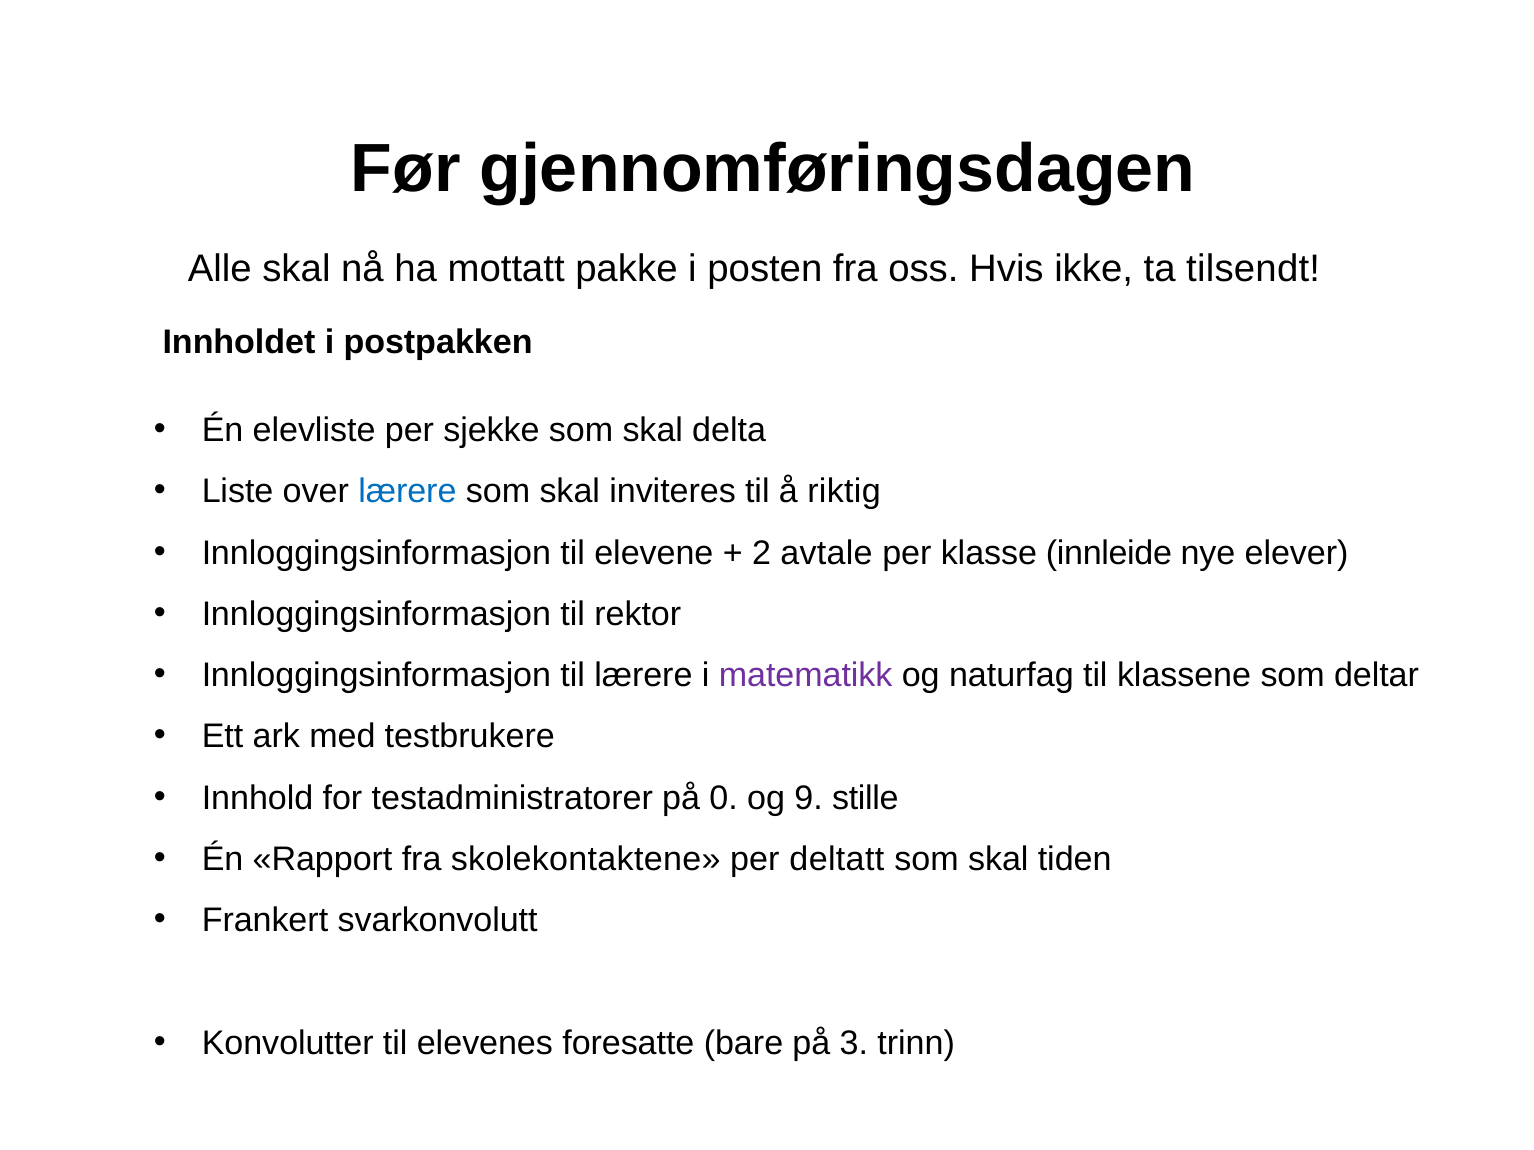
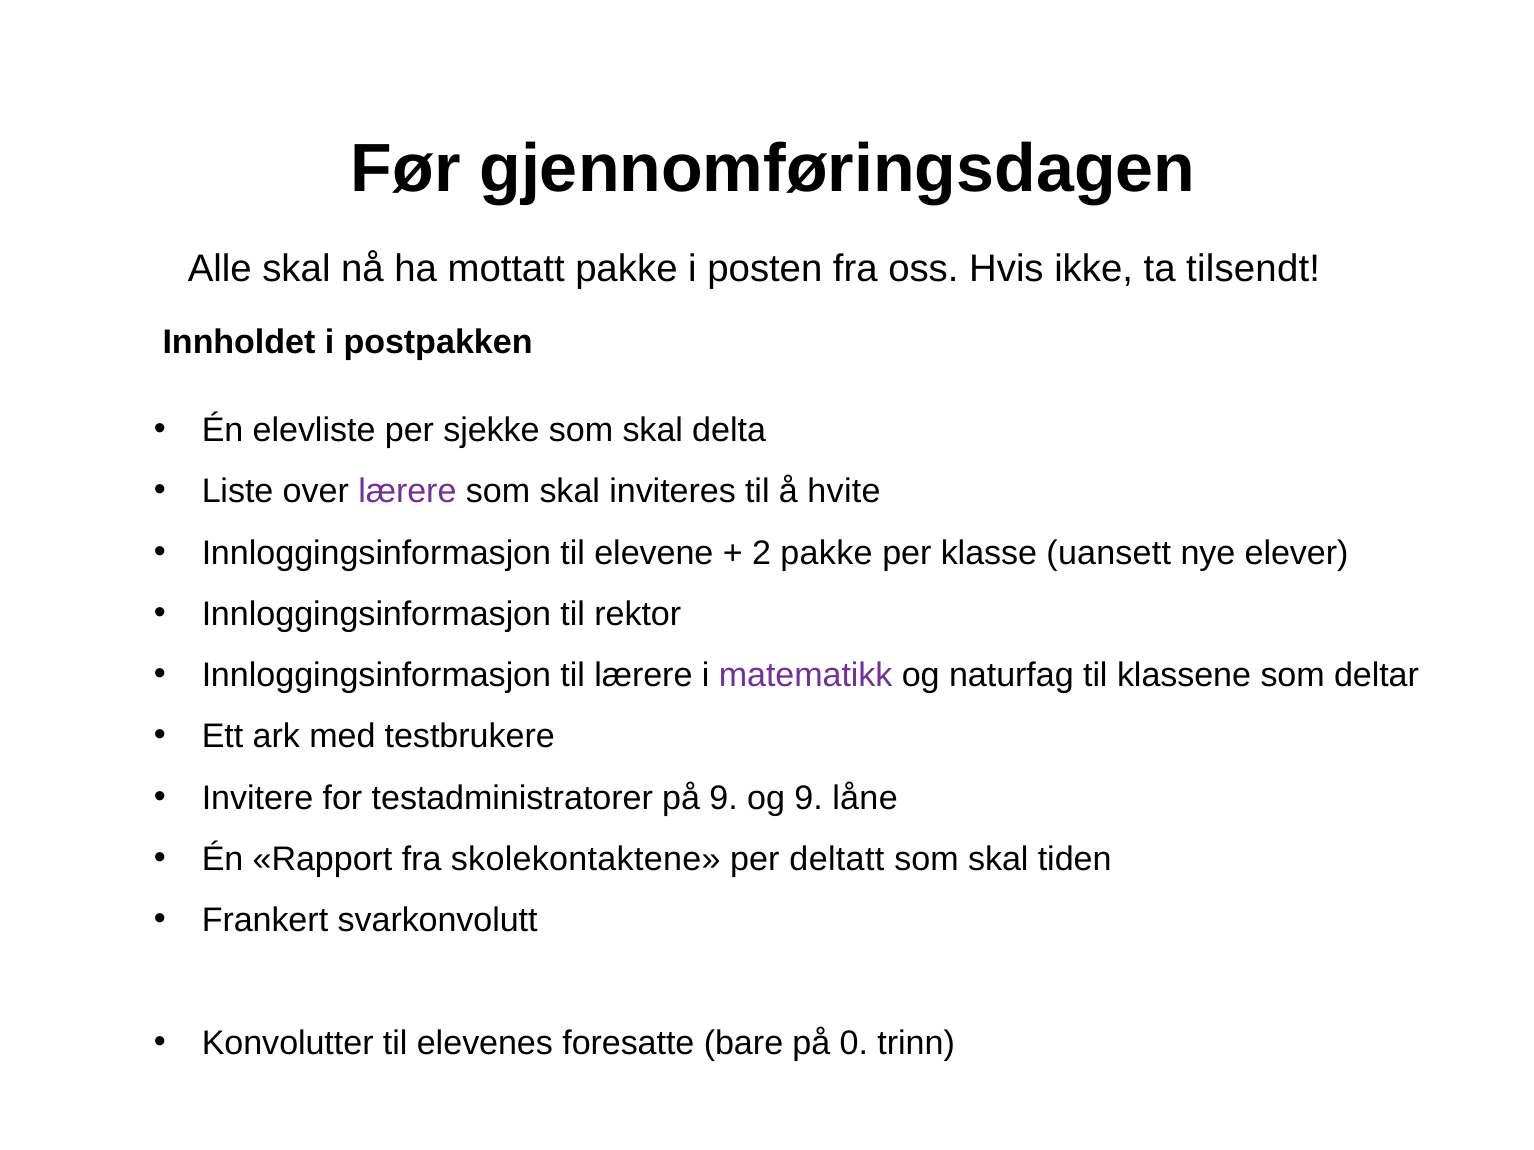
lærere at (407, 492) colour: blue -> purple
riktig: riktig -> hvite
2 avtale: avtale -> pakke
innleide: innleide -> uansett
Innhold: Innhold -> Invitere
på 0: 0 -> 9
stille: stille -> låne
3: 3 -> 0
